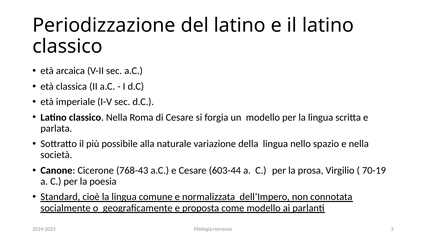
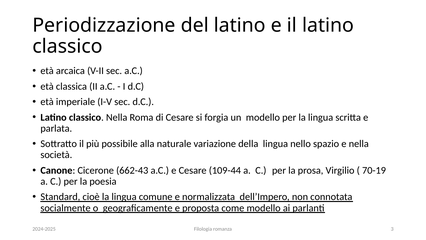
768-43: 768-43 -> 662-43
603-44: 603-44 -> 109-44
